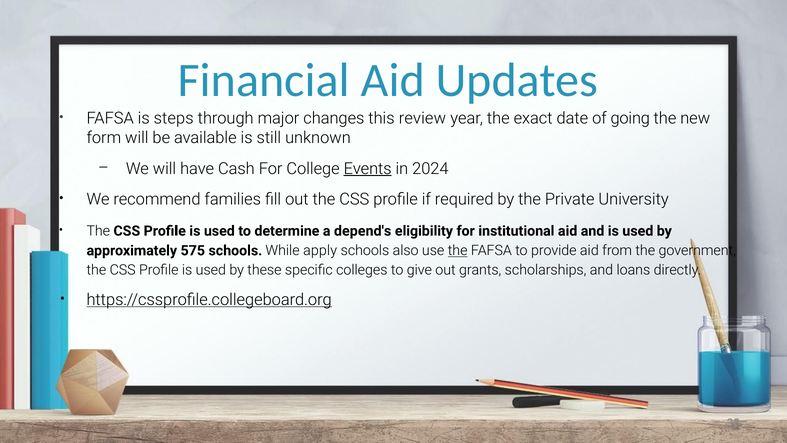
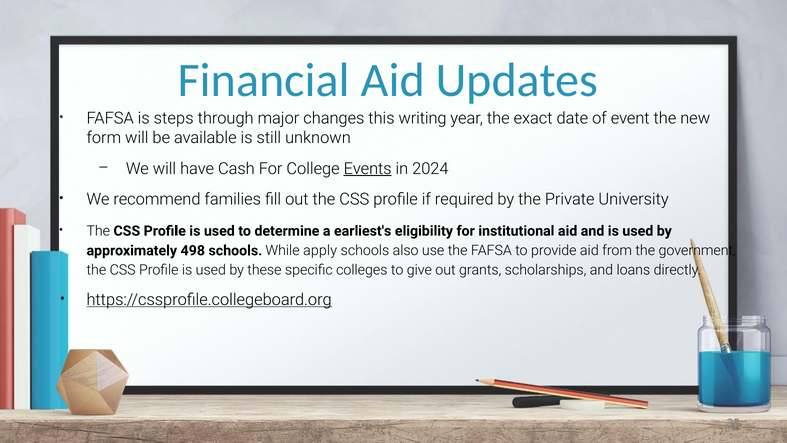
review: review -> writing
going: going -> event
depend's: depend's -> earliest's
575: 575 -> 498
the at (458, 250) underline: present -> none
